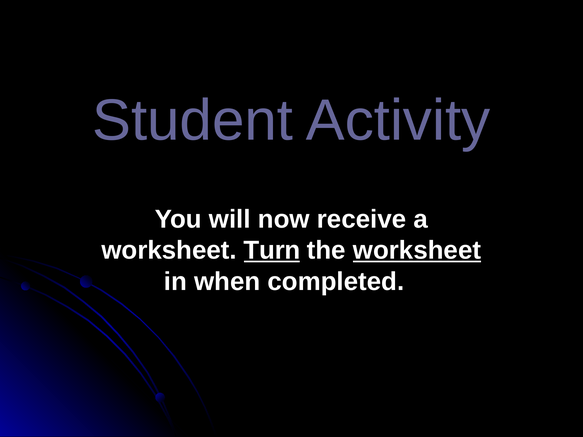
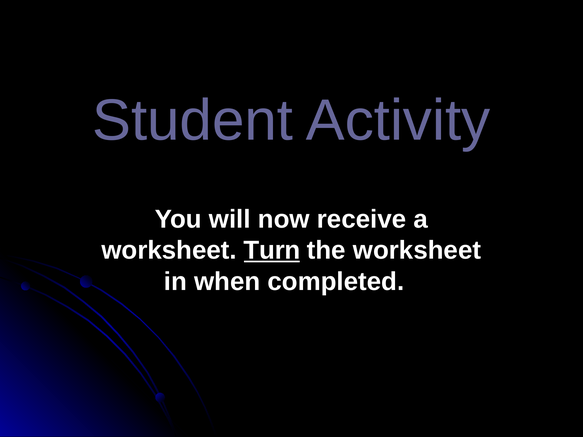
worksheet at (417, 251) underline: present -> none
